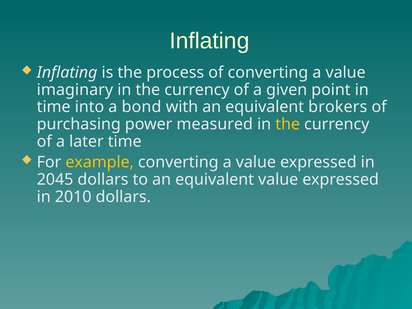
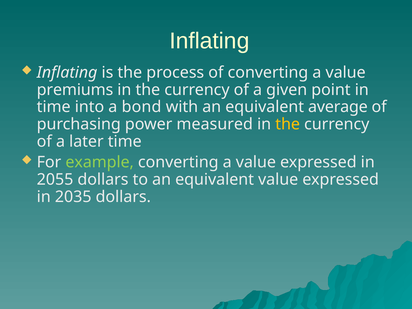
imaginary: imaginary -> premiums
brokers: brokers -> average
example colour: yellow -> light green
2045: 2045 -> 2055
2010: 2010 -> 2035
